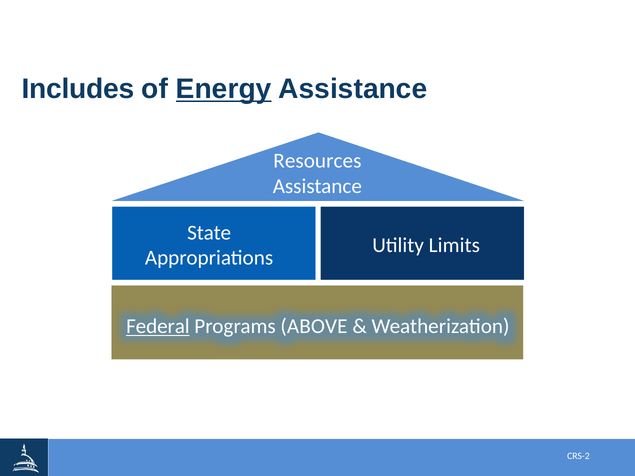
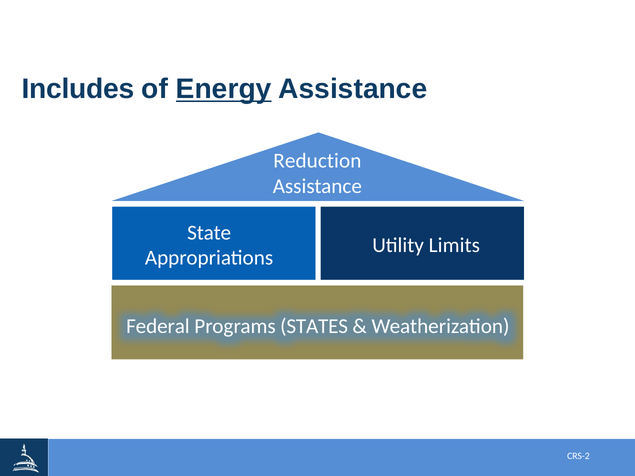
Resources: Resources -> Reduction
Federal underline: present -> none
ABOVE: ABOVE -> STATES
